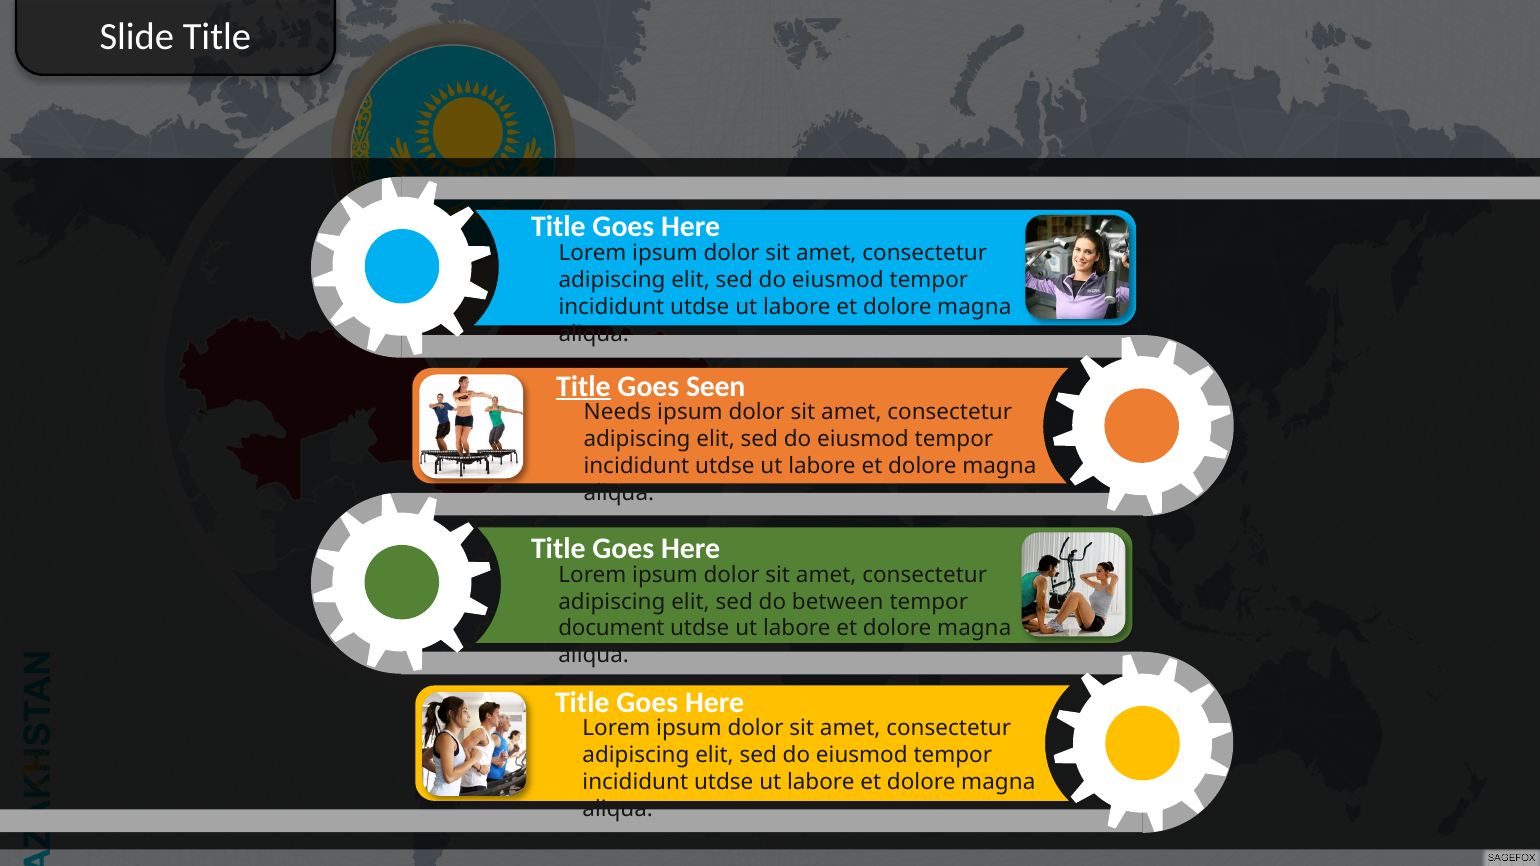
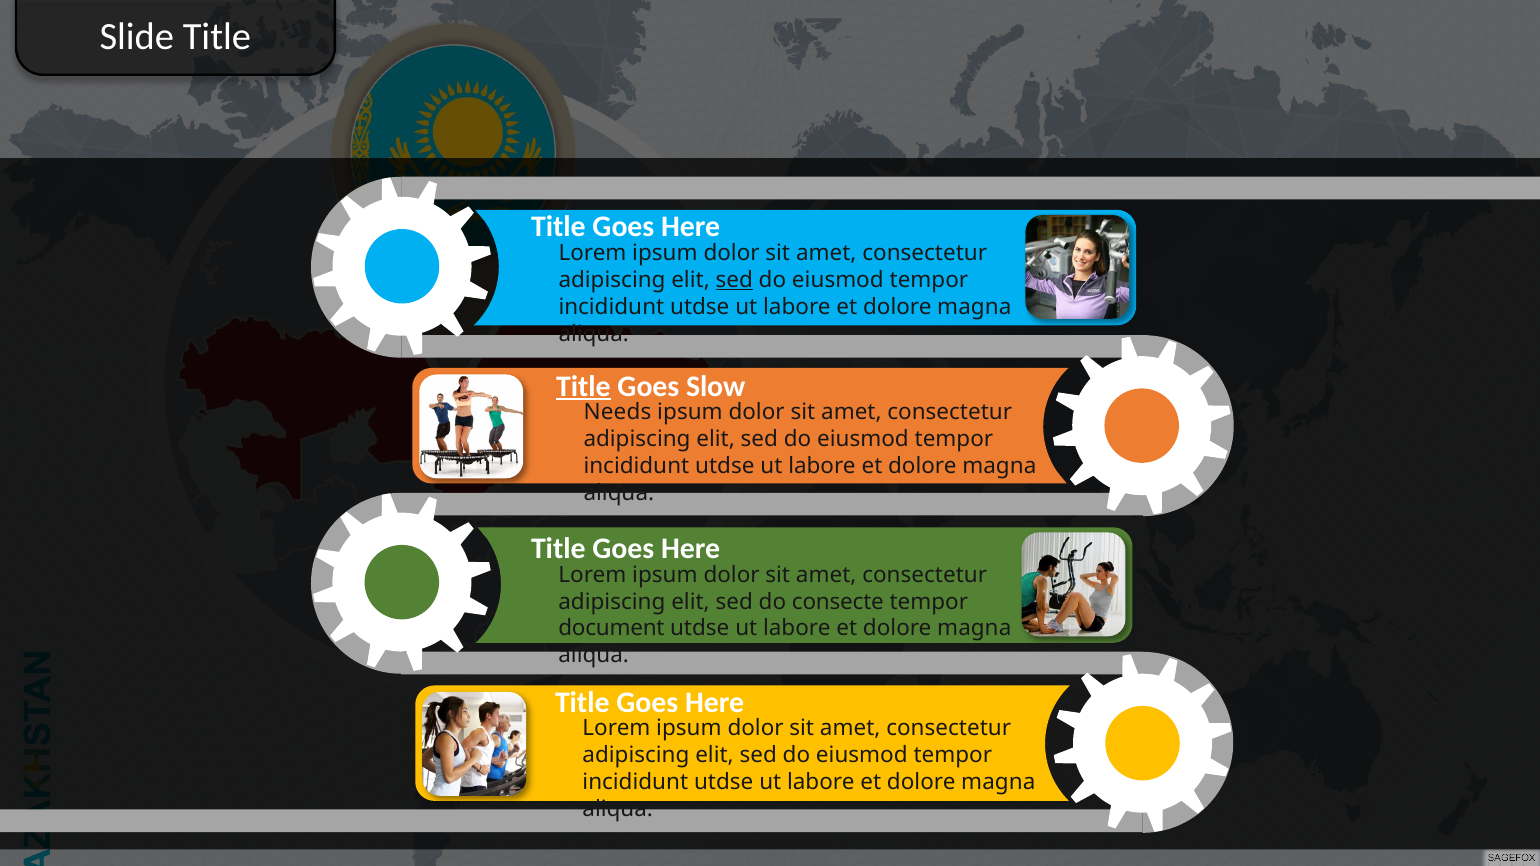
sed at (734, 280) underline: none -> present
Seen: Seen -> Slow
between: between -> consecte
